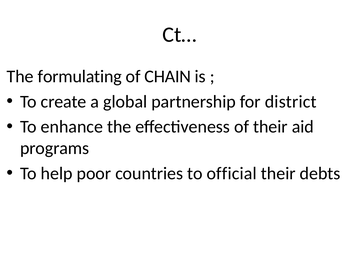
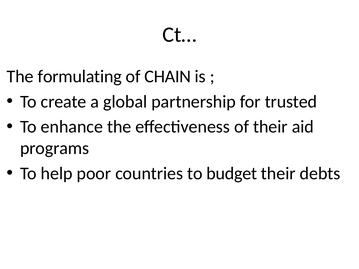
district: district -> trusted
official: official -> budget
